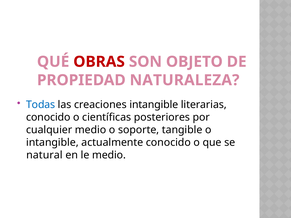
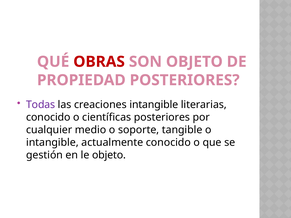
PROPIEDAD NATURALEZA: NATURALEZA -> POSTERIORES
Todas colour: blue -> purple
natural: natural -> gestión
le medio: medio -> objeto
